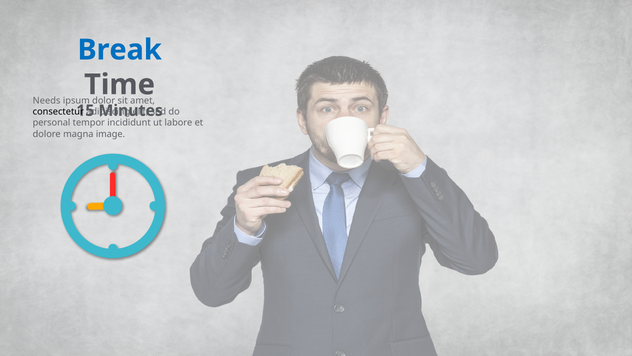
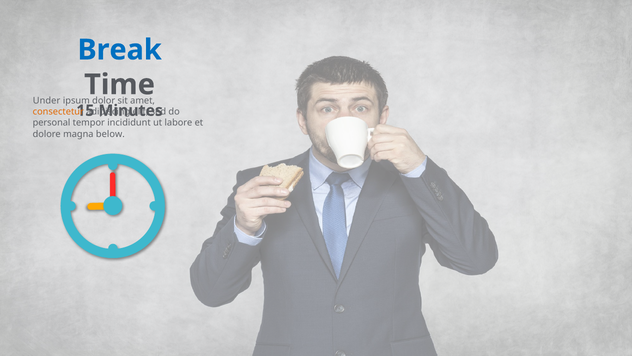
Needs: Needs -> Under
consectetur colour: black -> orange
image: image -> below
